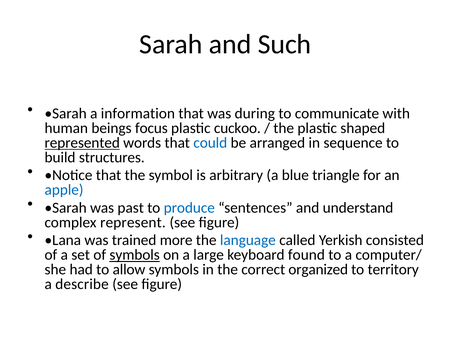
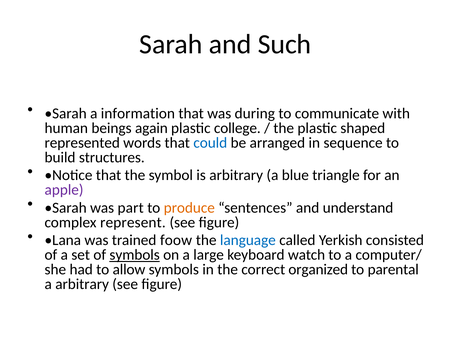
focus: focus -> again
cuckoo: cuckoo -> college
represented underline: present -> none
apple colour: blue -> purple
past: past -> part
produce colour: blue -> orange
more: more -> foow
found: found -> watch
territory: territory -> parental
a describe: describe -> arbitrary
